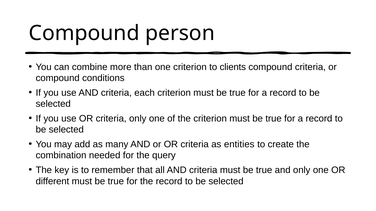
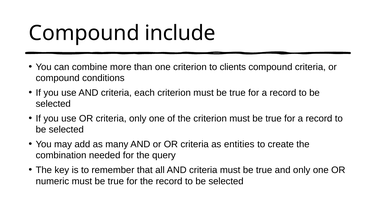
person: person -> include
different: different -> numeric
